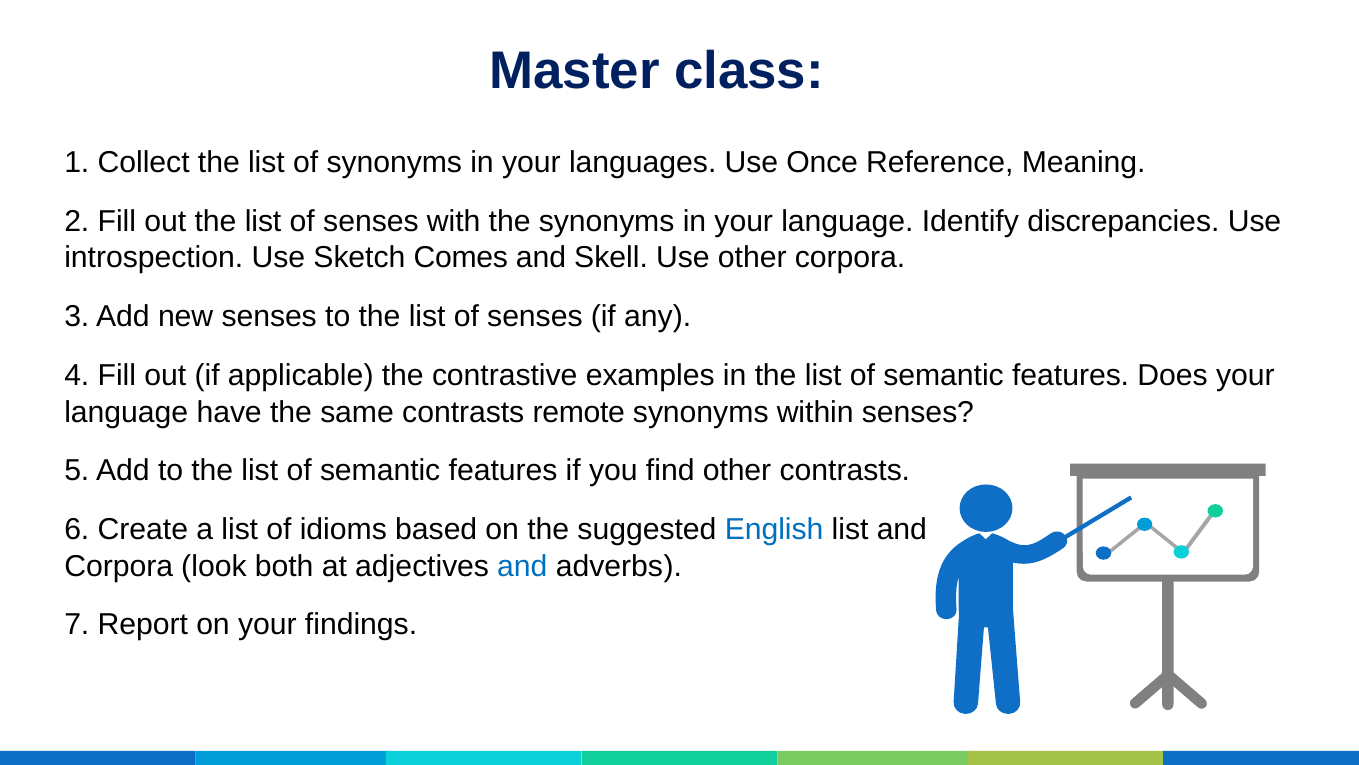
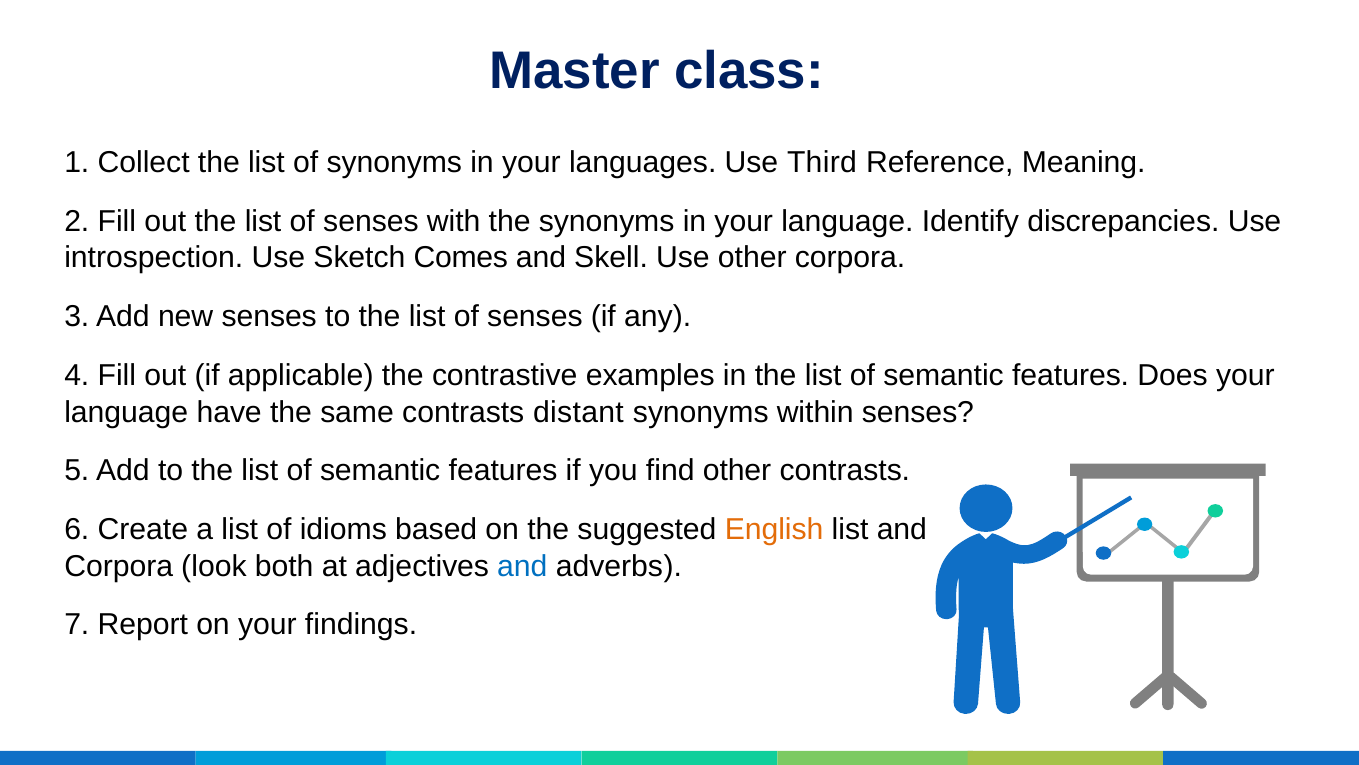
Once: Once -> Third
remote: remote -> distant
English colour: blue -> orange
